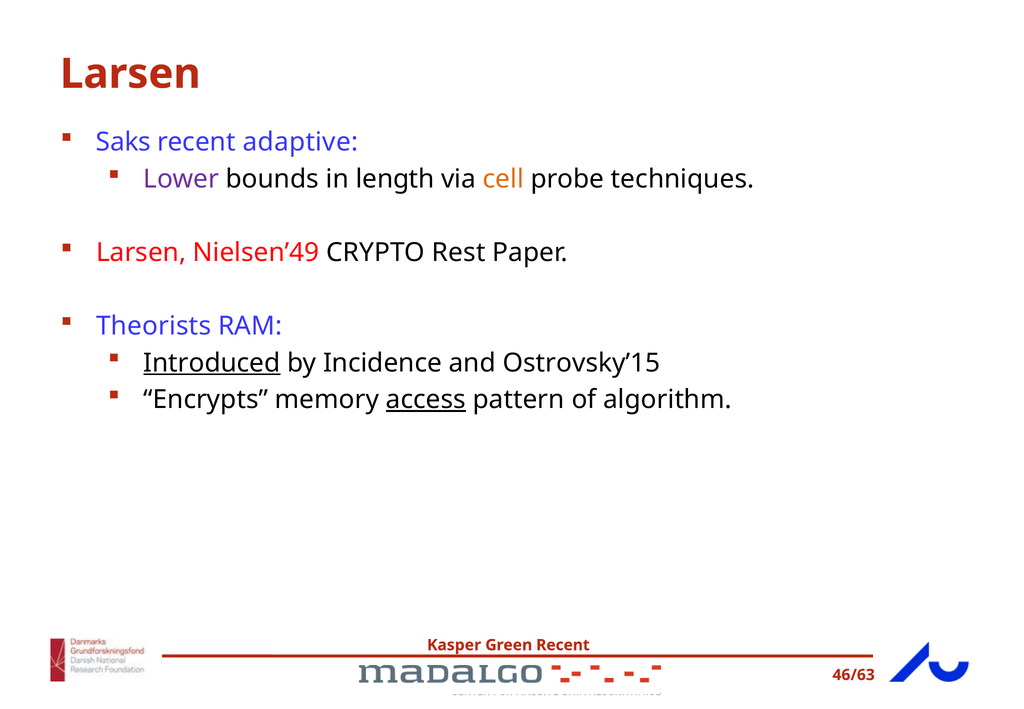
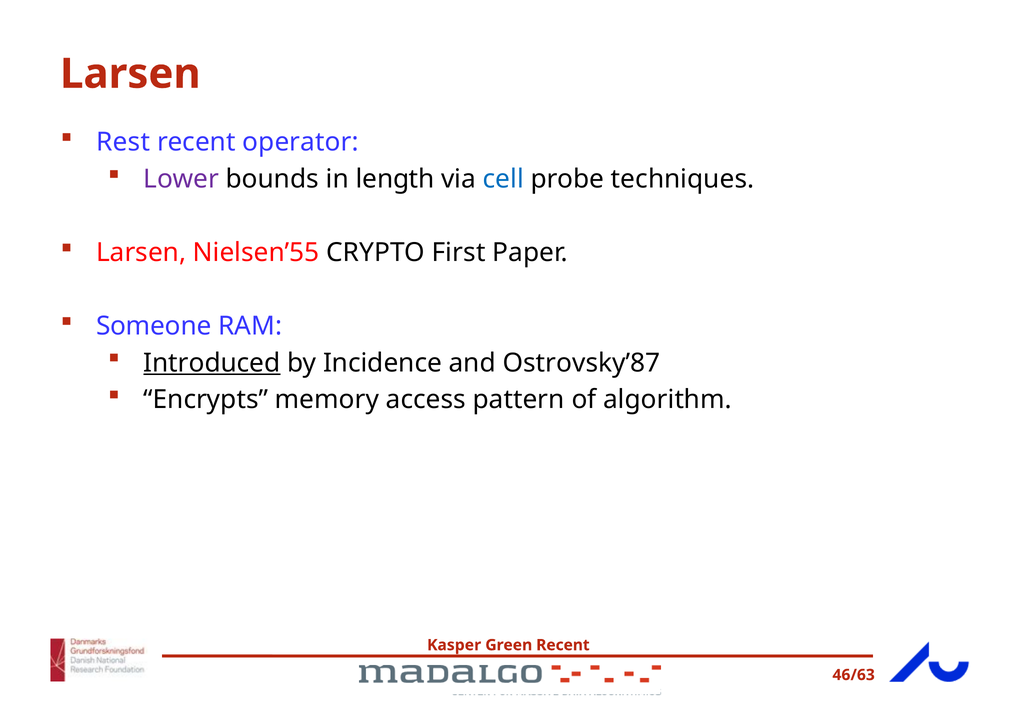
Saks: Saks -> Rest
adaptive: adaptive -> operator
cell colour: orange -> blue
Nielsen’49: Nielsen’49 -> Nielsen’55
Rest: Rest -> First
Theorists: Theorists -> Someone
Ostrovsky’15: Ostrovsky’15 -> Ostrovsky’87
access underline: present -> none
